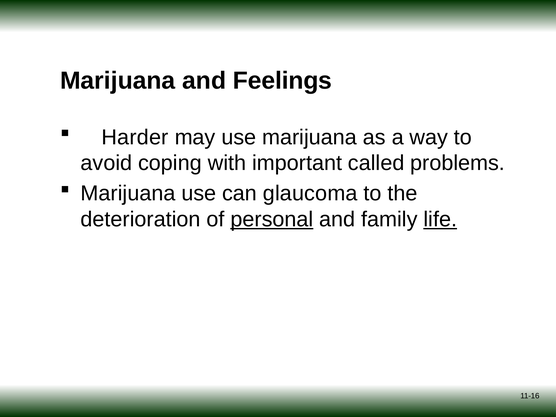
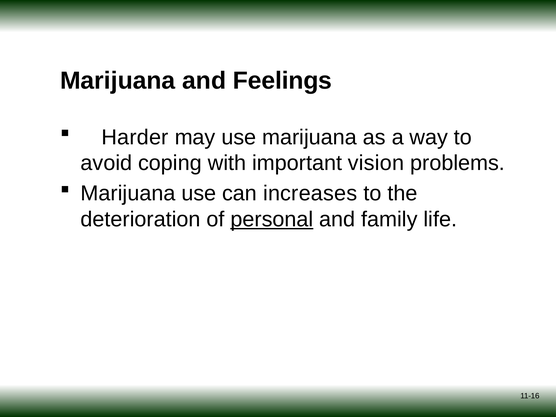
called: called -> vision
glaucoma: glaucoma -> increases
life underline: present -> none
